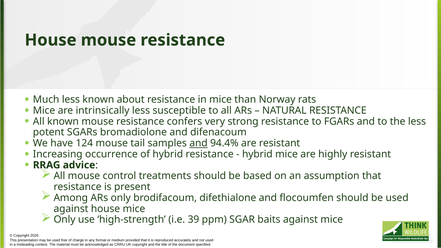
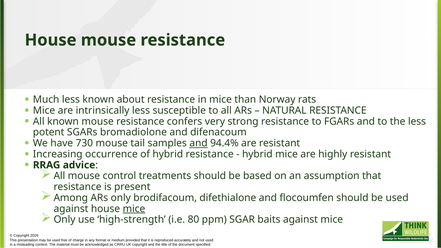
124: 124 -> 730
mice at (134, 209) underline: none -> present
39: 39 -> 80
